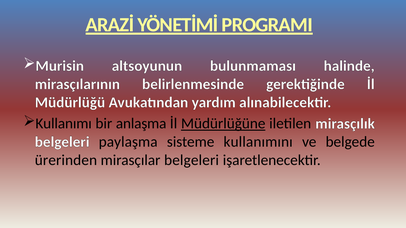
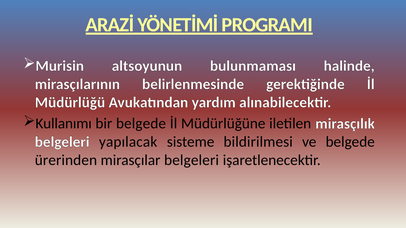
bir anlaşma: anlaşma -> belgede
Müdürlüğüne underline: present -> none
paylaşma: paylaşma -> yapılacak
kullanımını: kullanımını -> bildirilmesi
